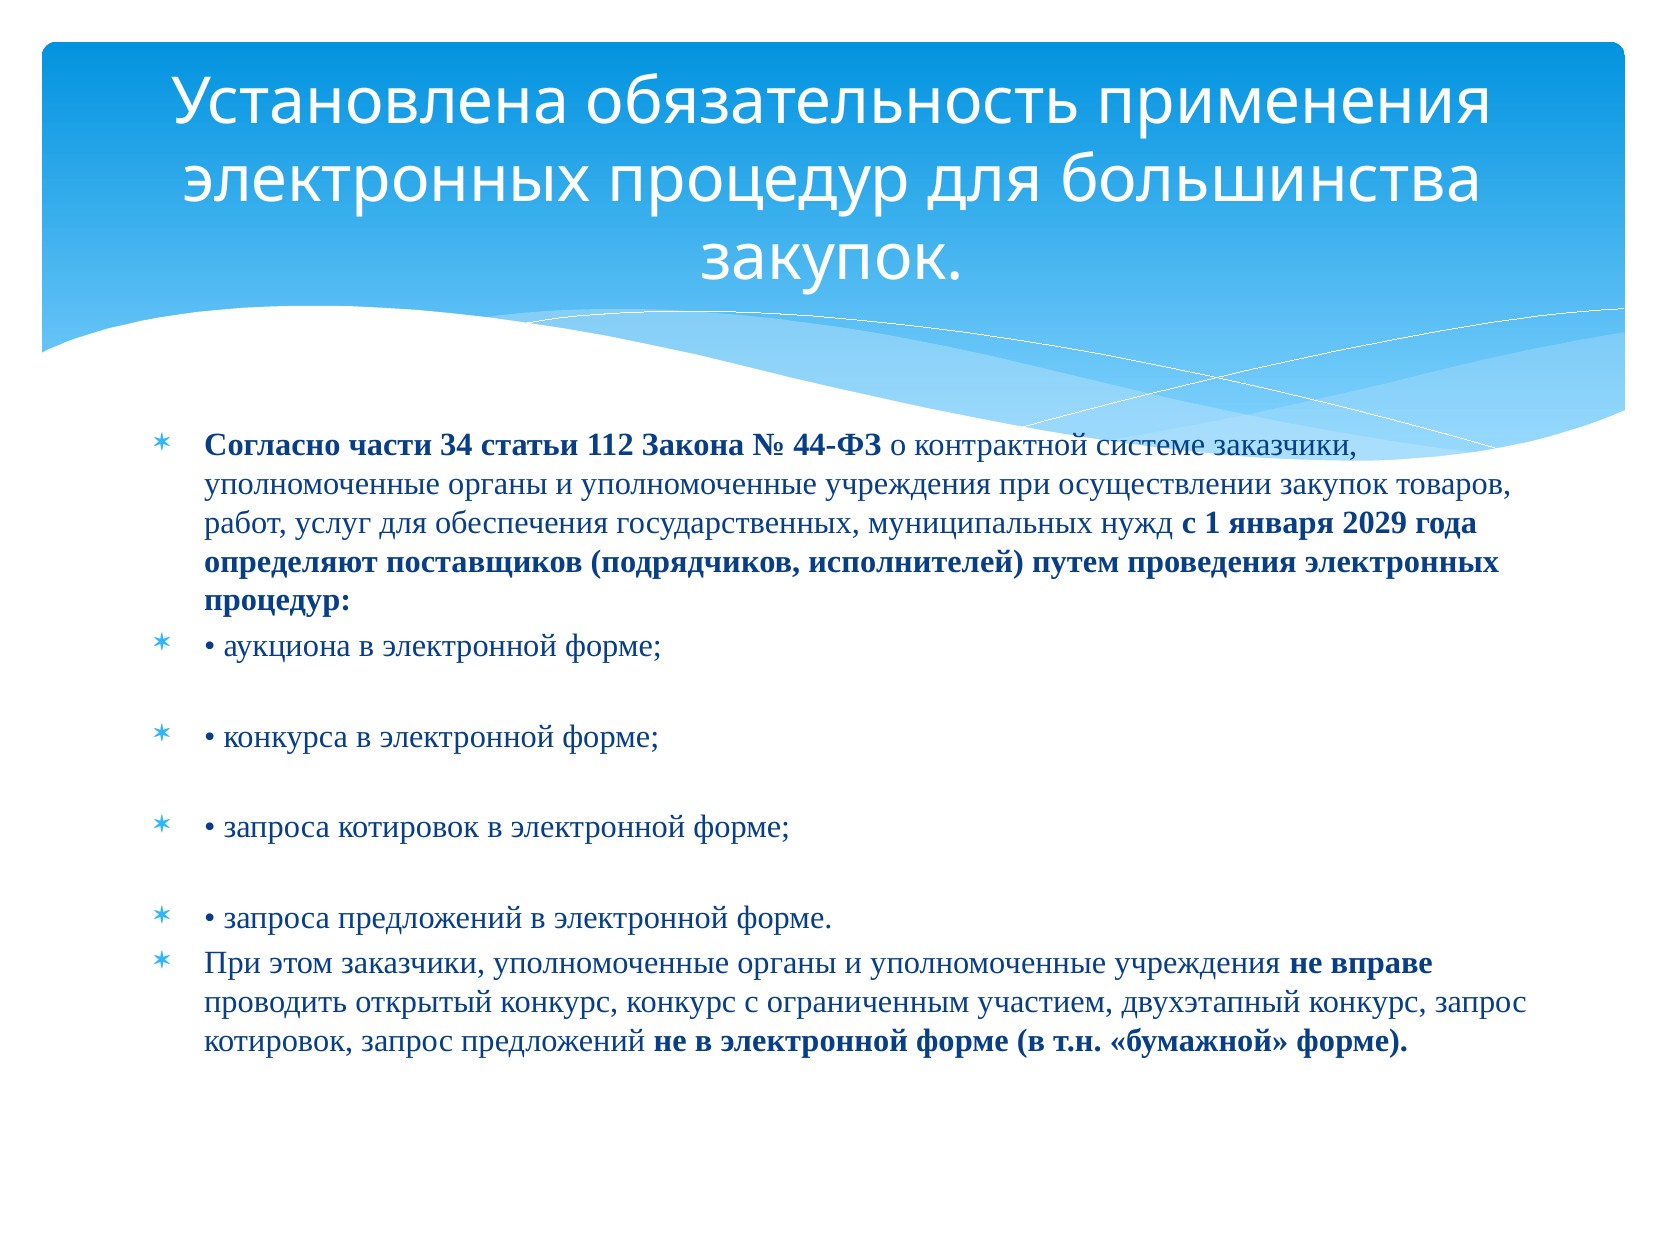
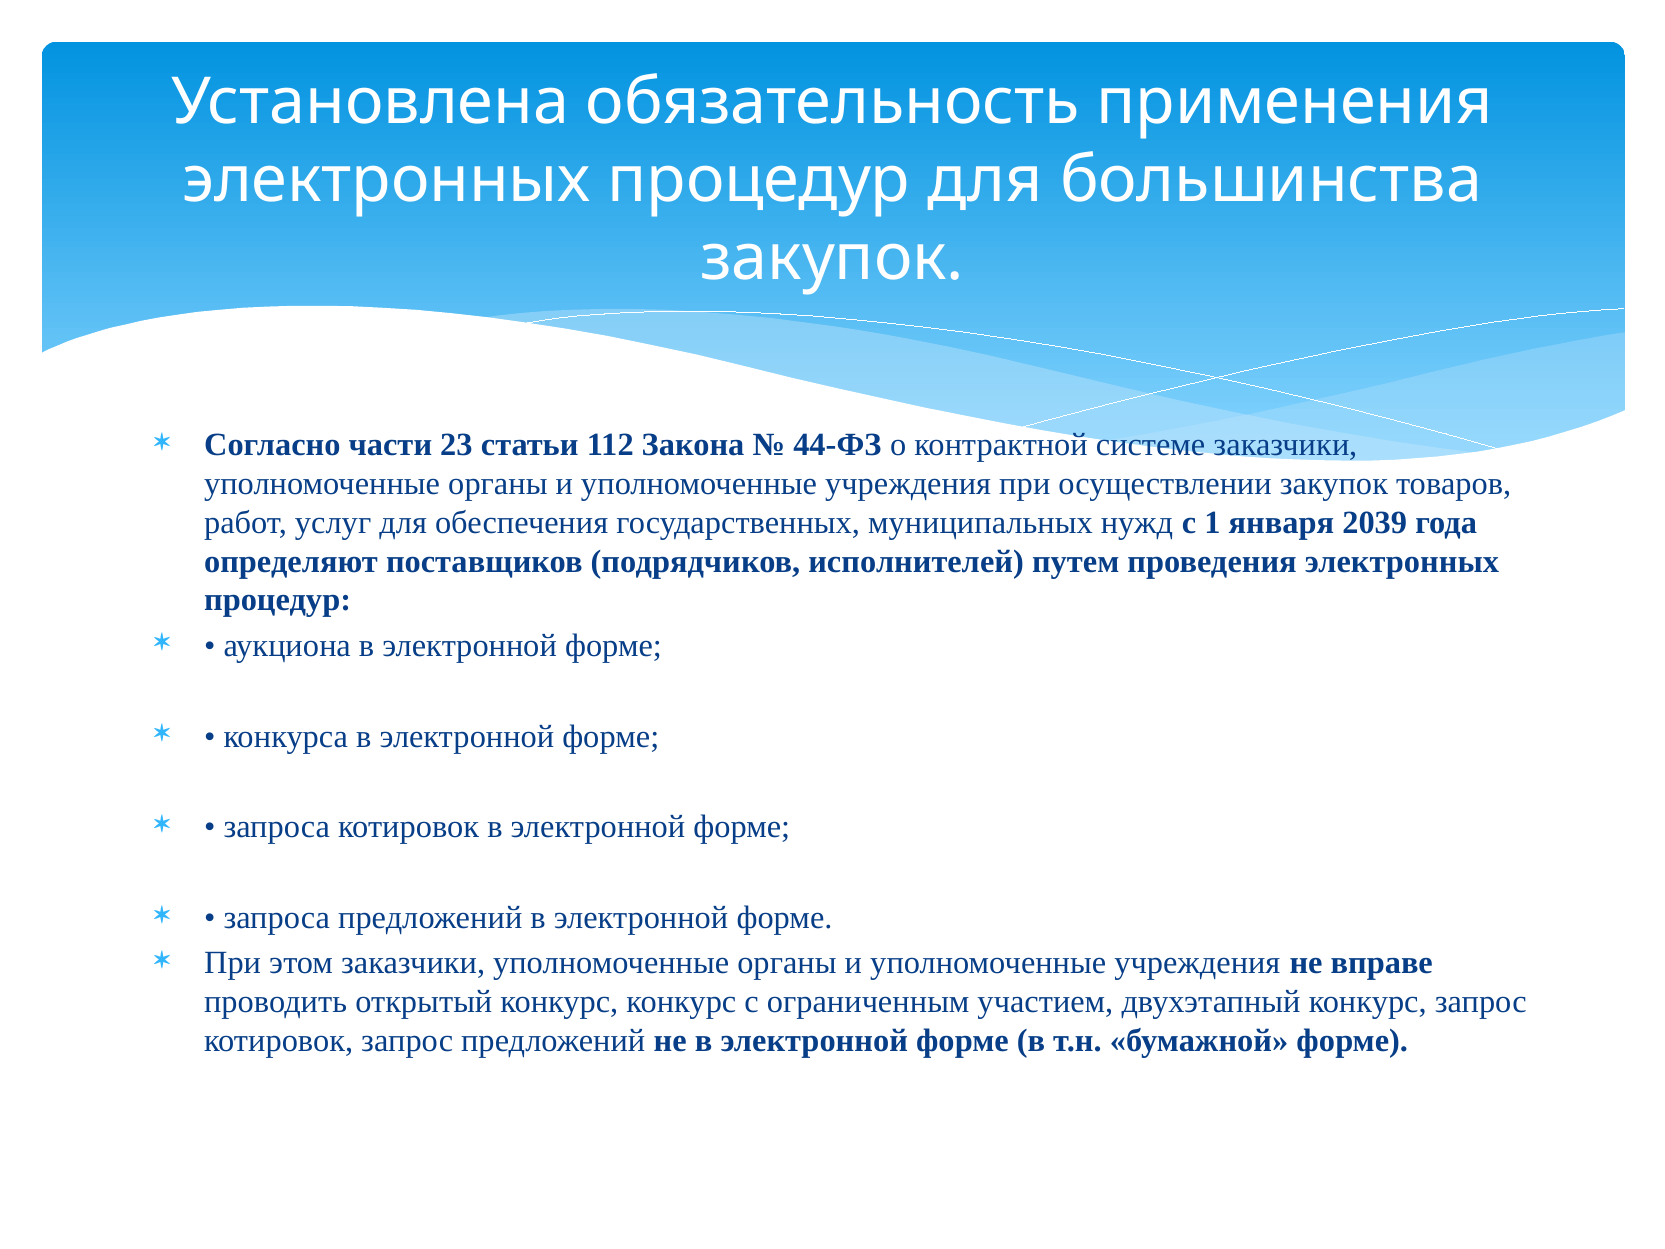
34: 34 -> 23
2029: 2029 -> 2039
